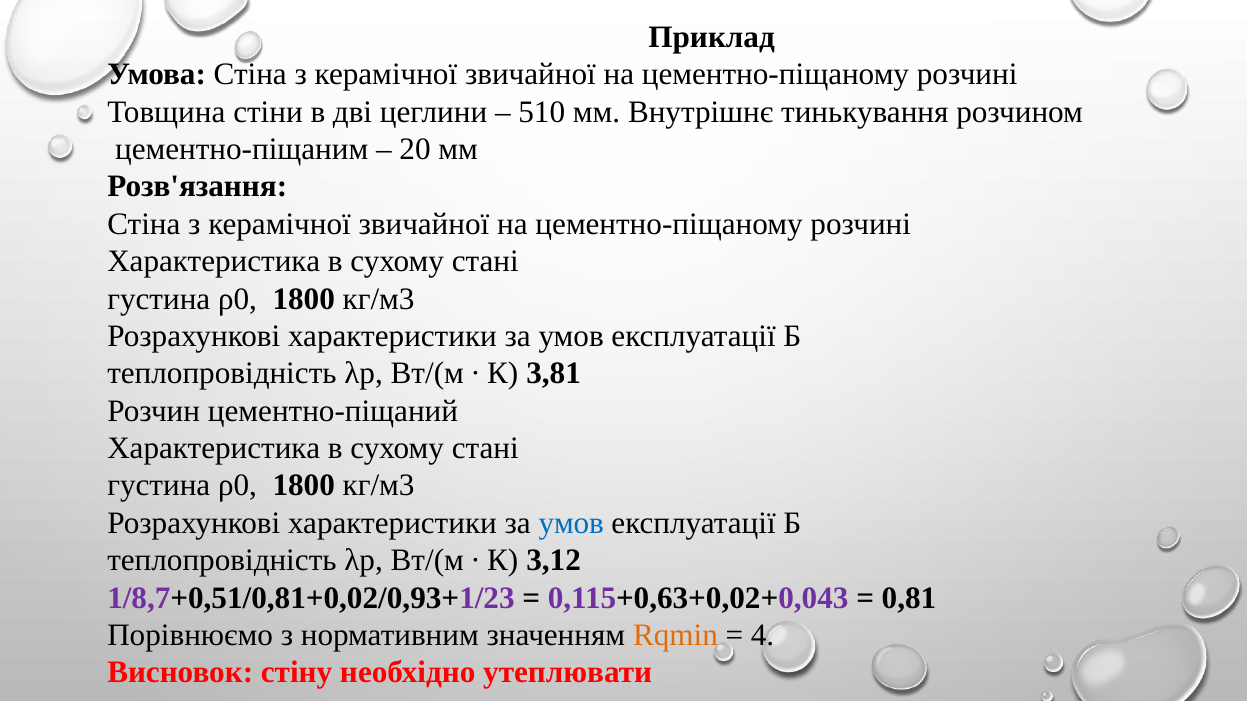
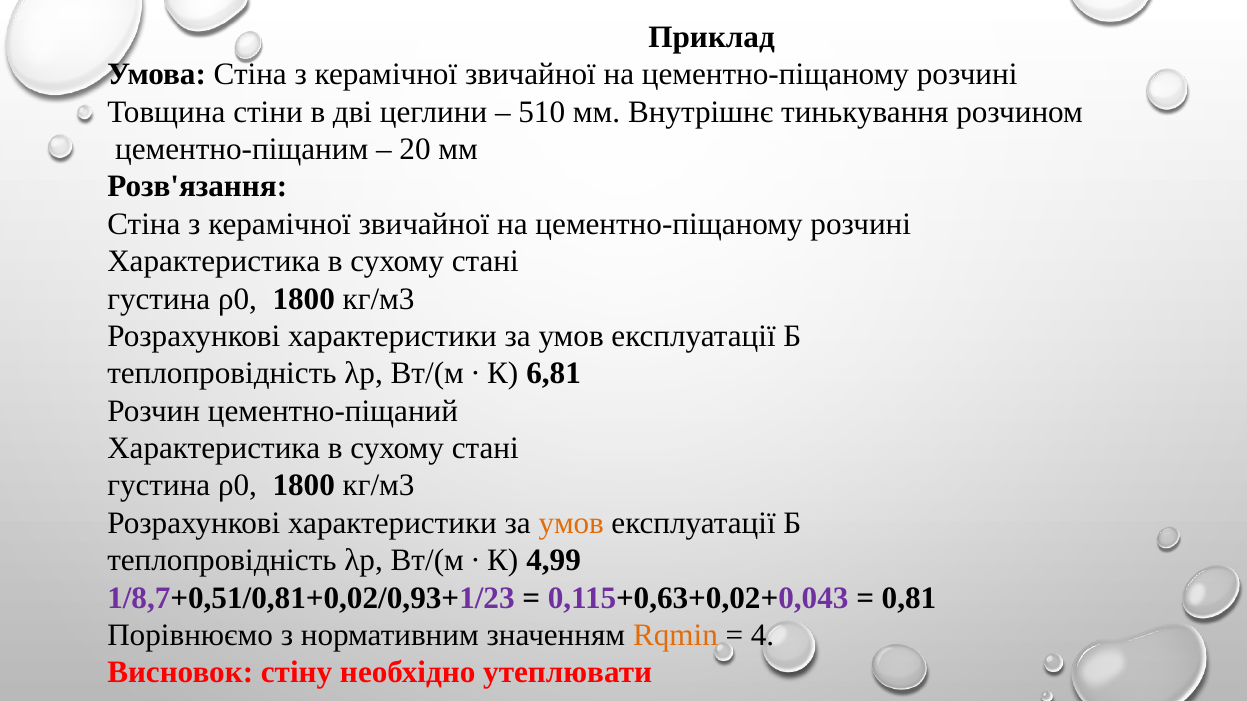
3,81: 3,81 -> 6,81
умов at (571, 523) colour: blue -> orange
3,12: 3,12 -> 4,99
